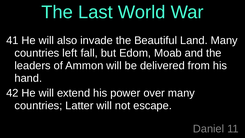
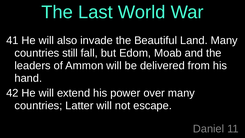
left: left -> still
